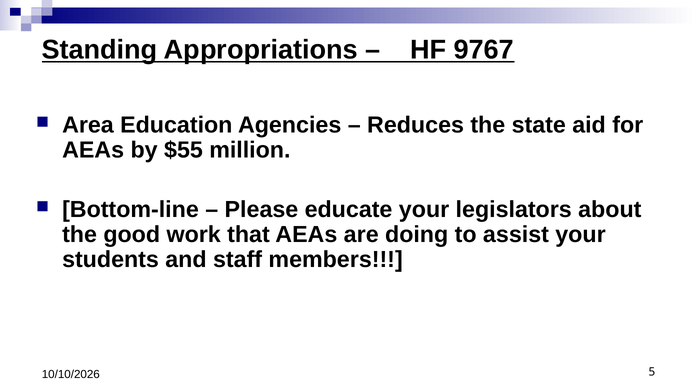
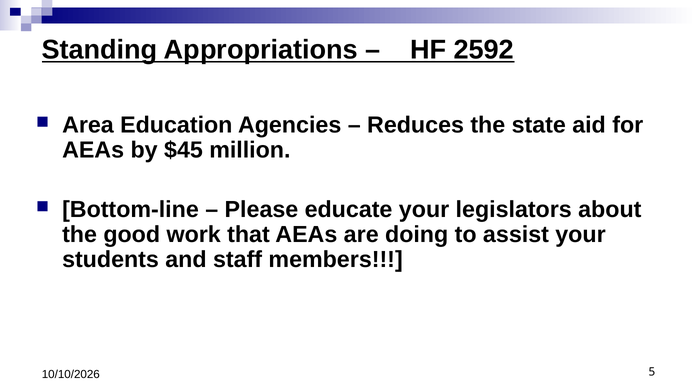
9767: 9767 -> 2592
$55: $55 -> $45
